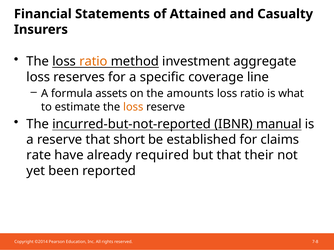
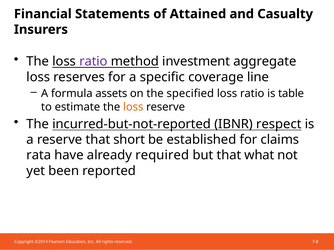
ratio at (93, 62) colour: orange -> purple
amounts: amounts -> specified
what: what -> table
manual: manual -> respect
rate: rate -> rata
their: their -> what
